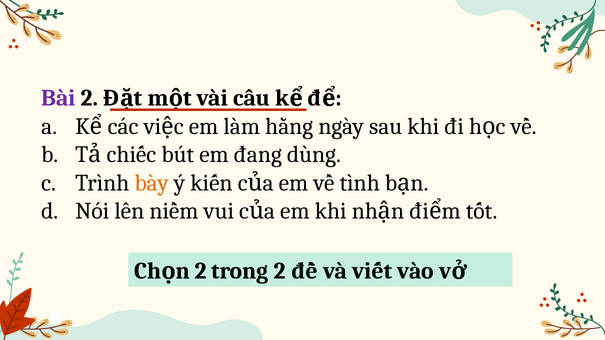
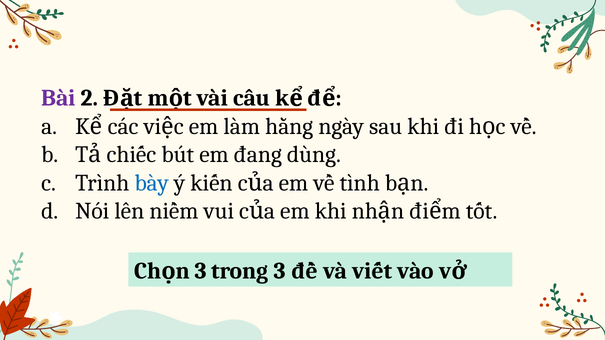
bày colour: orange -> blue
2 at (201, 271): 2 -> 3
trong 2: 2 -> 3
